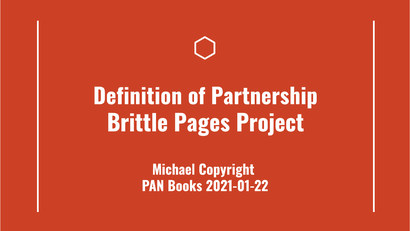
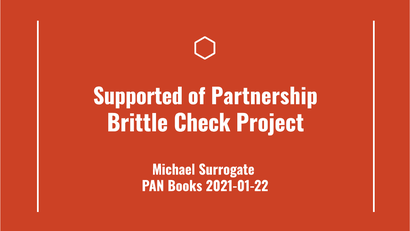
Definition: Definition -> Supported
Pages: Pages -> Check
Copyright: Copyright -> Surrogate
